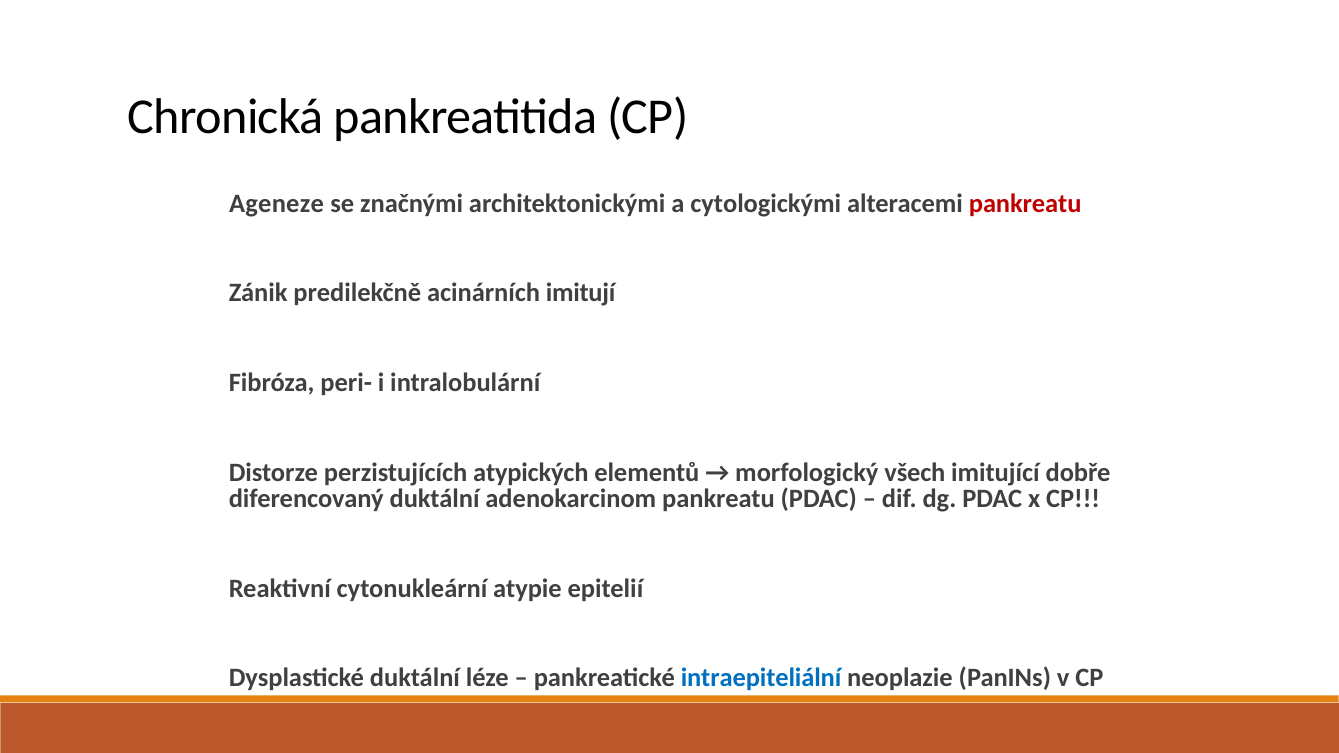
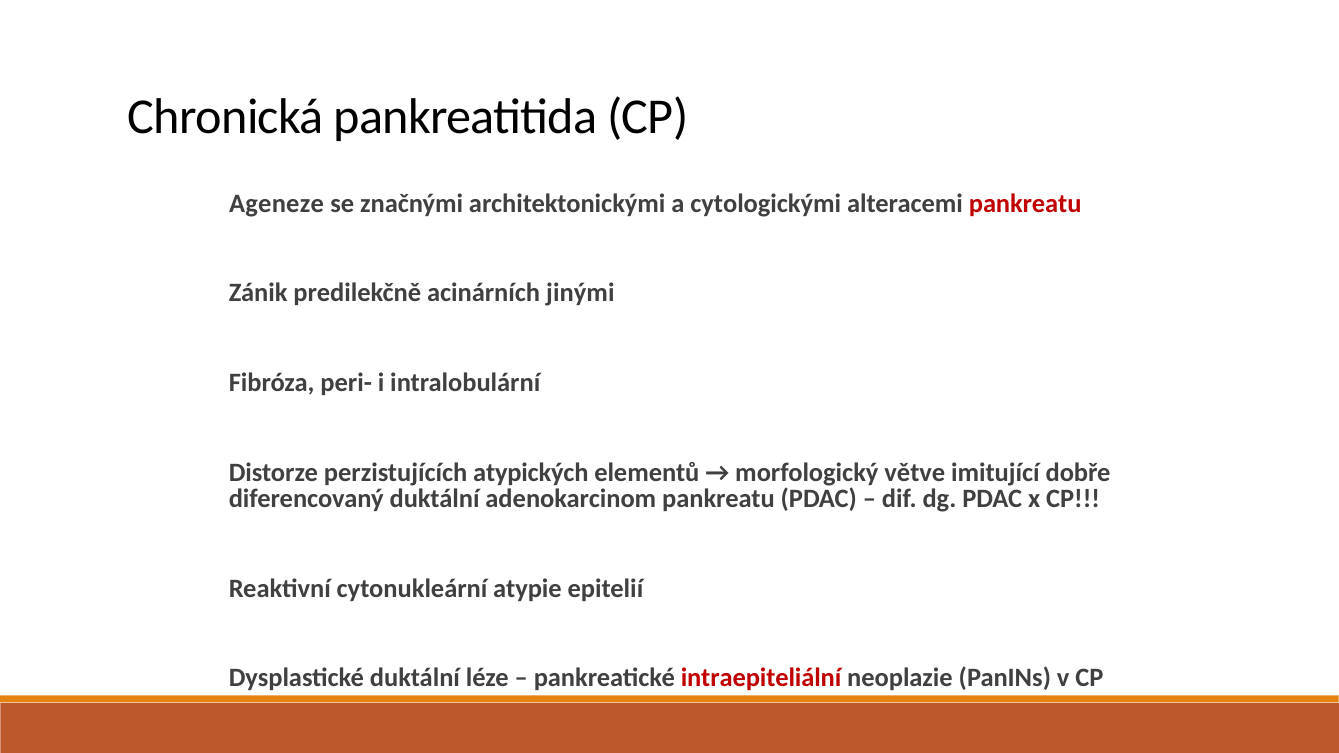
imitují: imitují -> jinými
všech: všech -> větve
intraepiteliální colour: blue -> red
